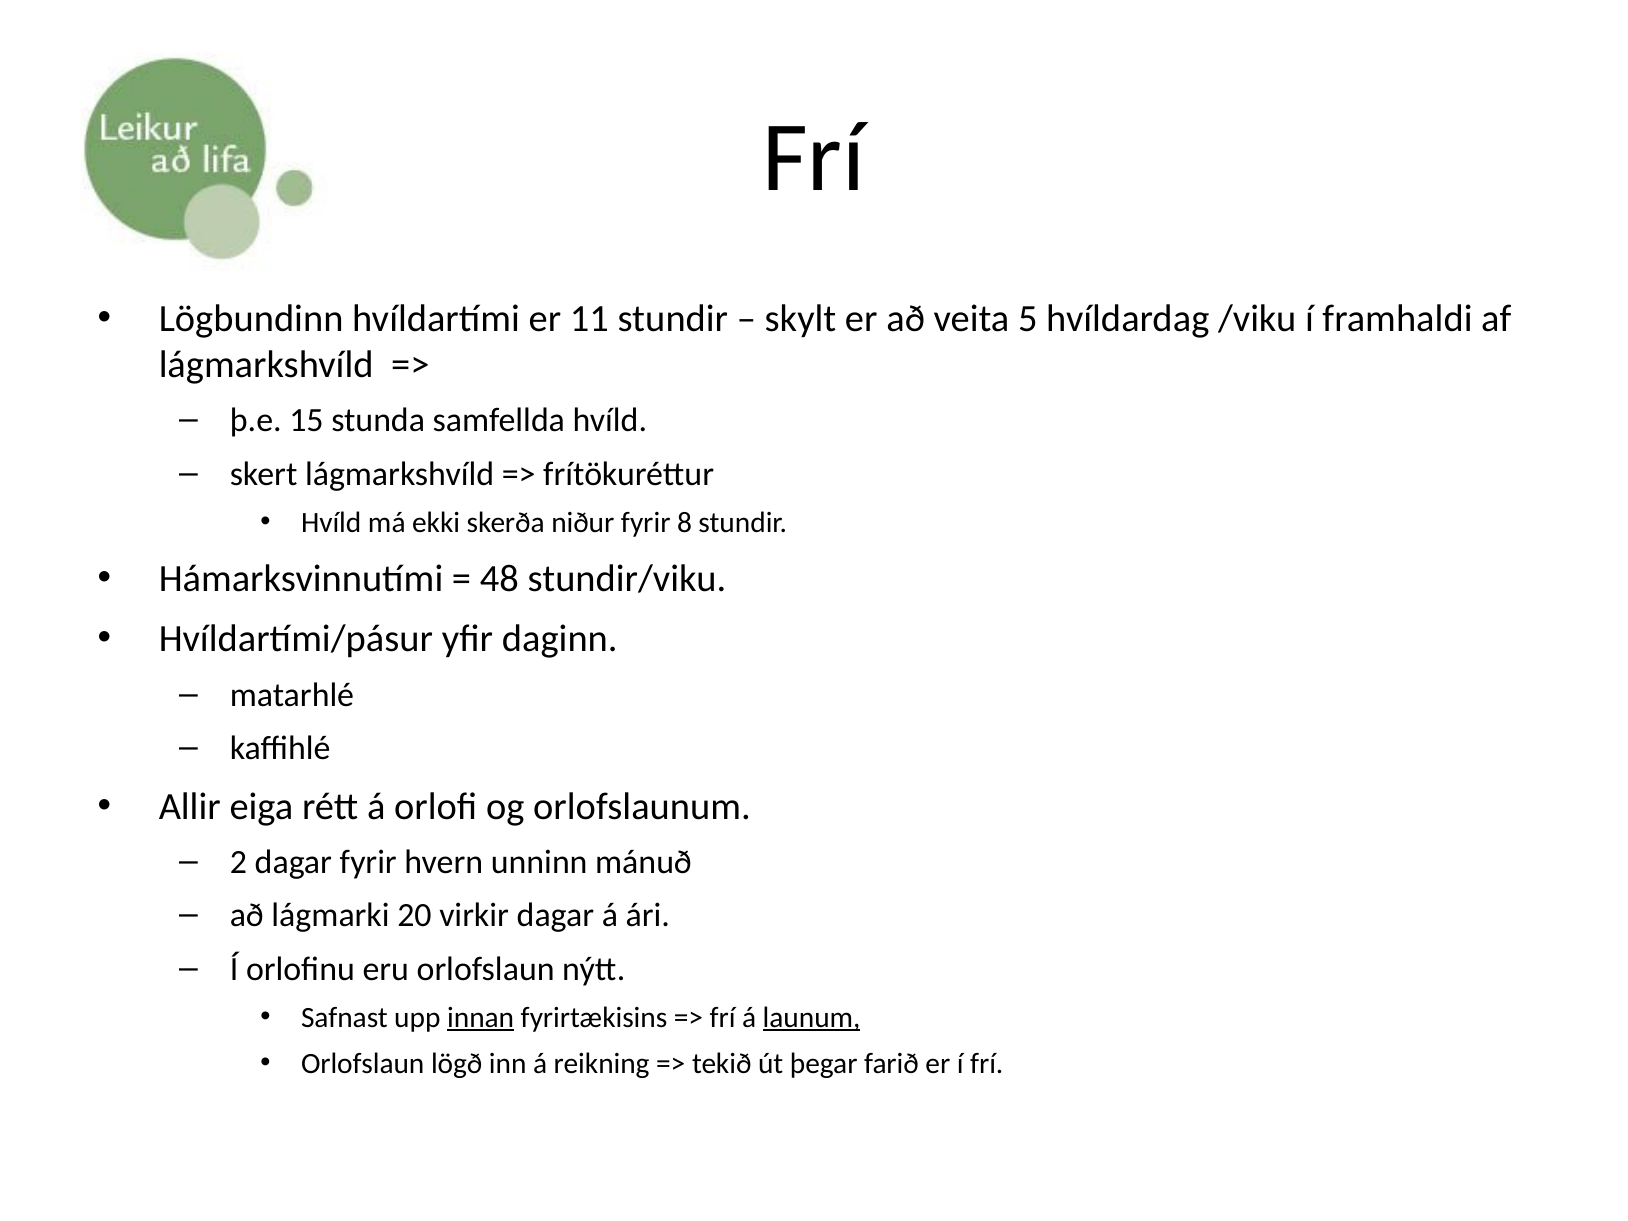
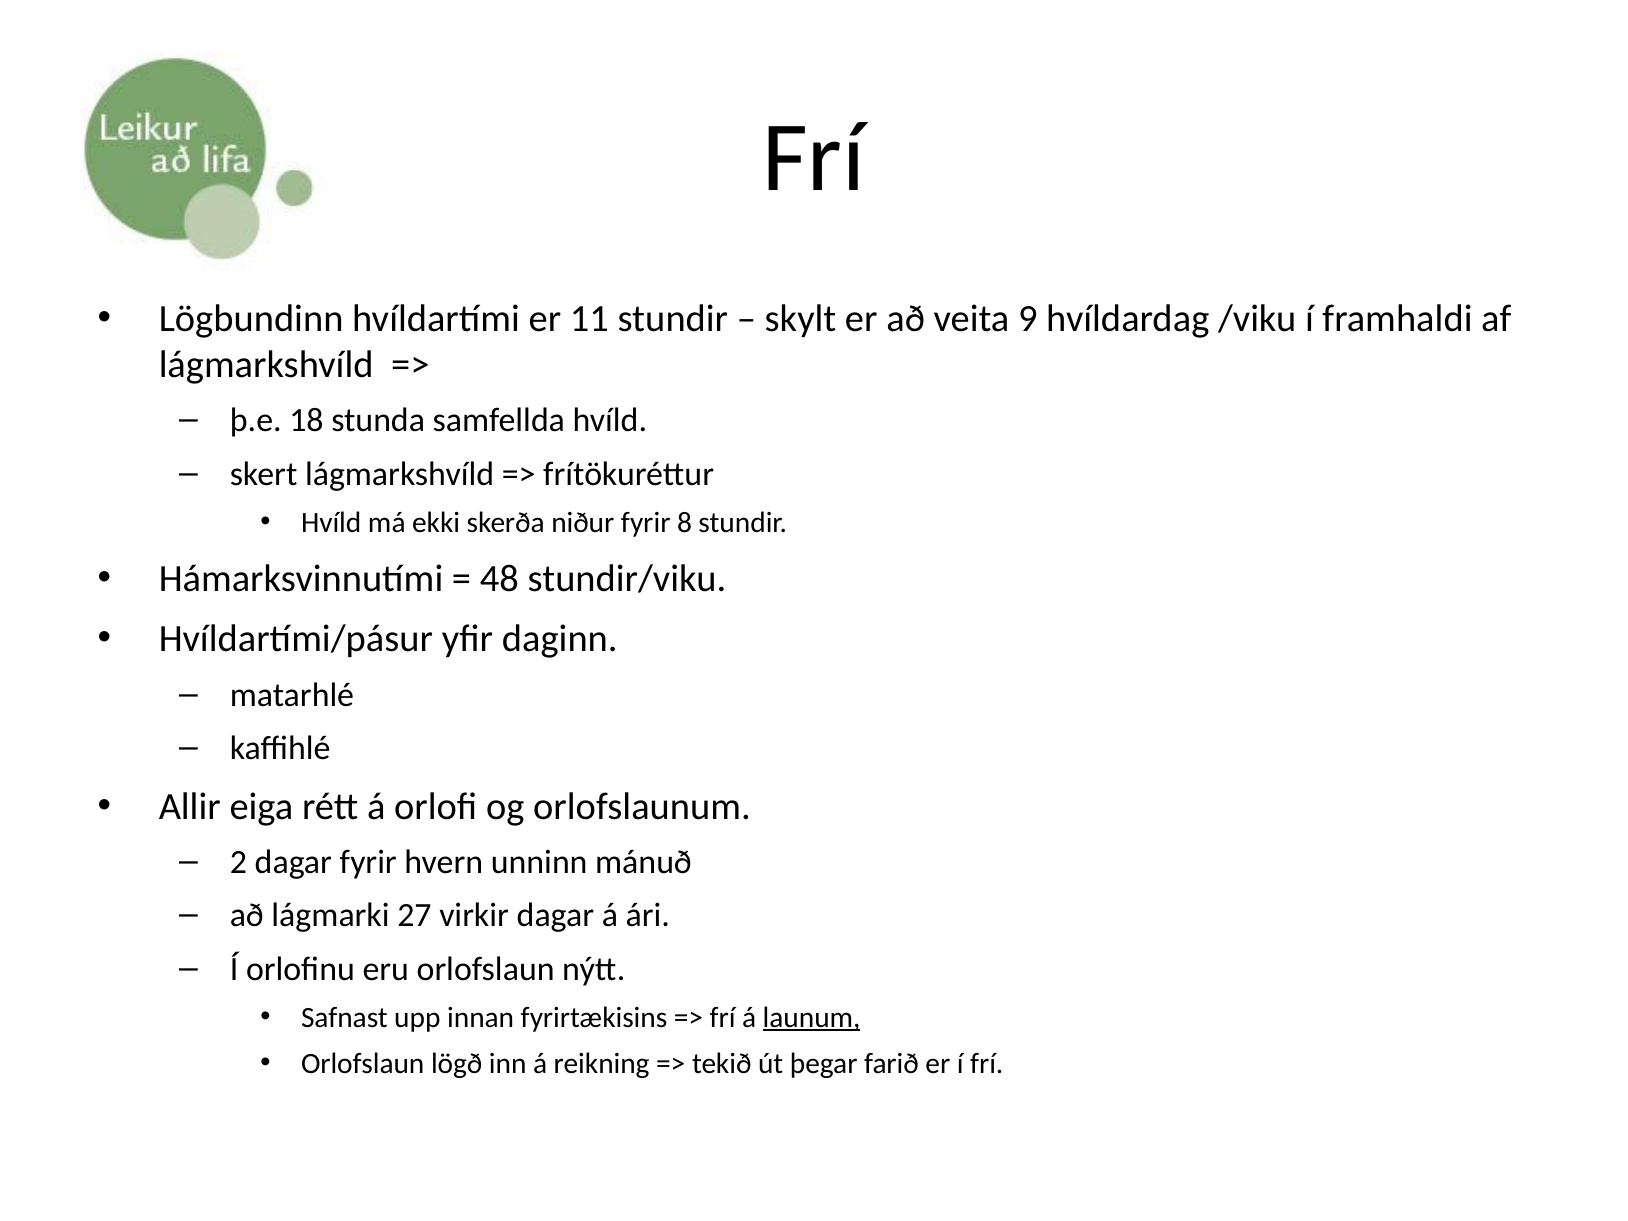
5: 5 -> 9
15: 15 -> 18
20: 20 -> 27
innan underline: present -> none
